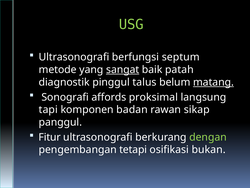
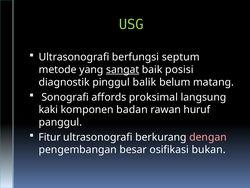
patah: patah -> posisi
talus: talus -> balik
matang underline: present -> none
tapi: tapi -> kaki
sikap: sikap -> huruf
dengan colour: light green -> pink
tetapi: tetapi -> besar
